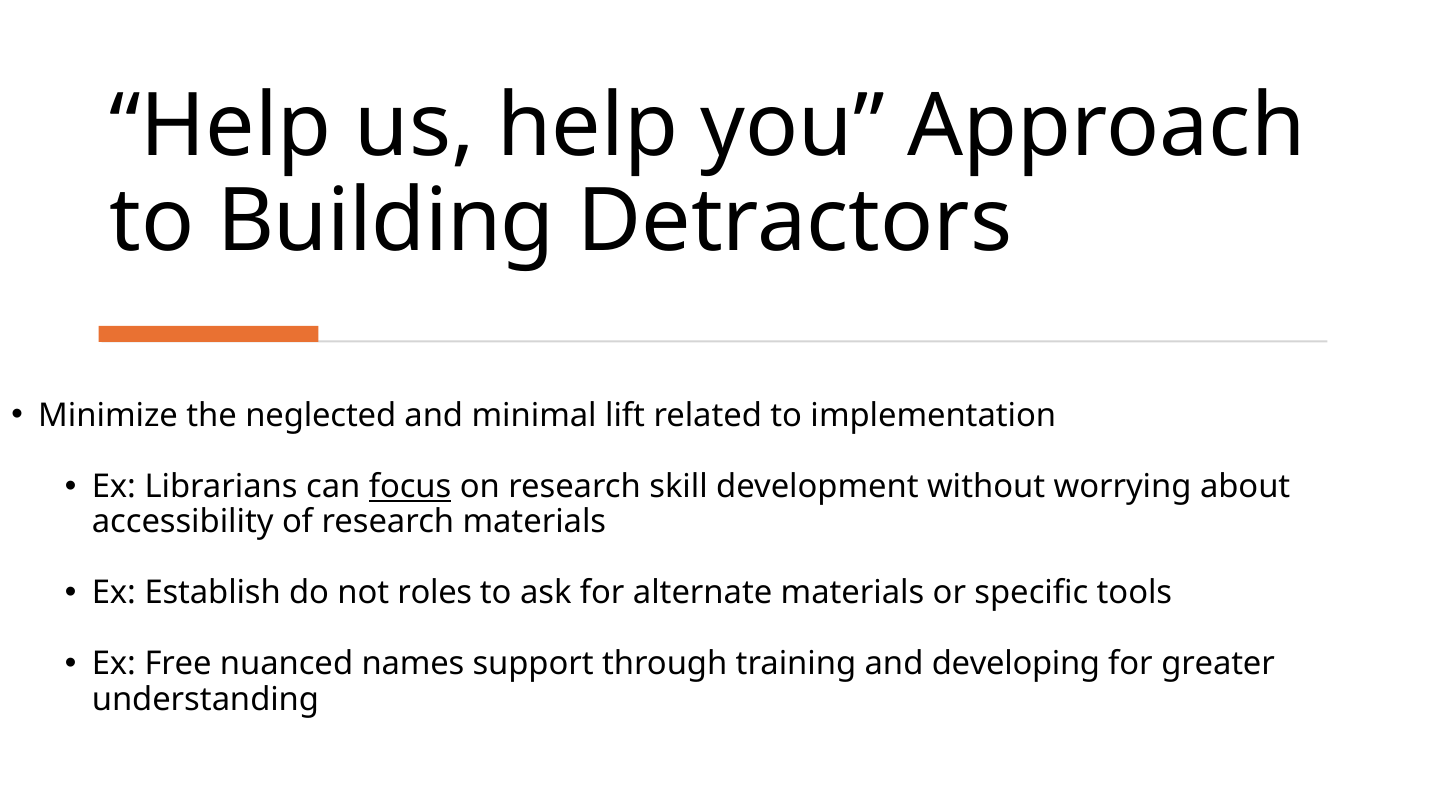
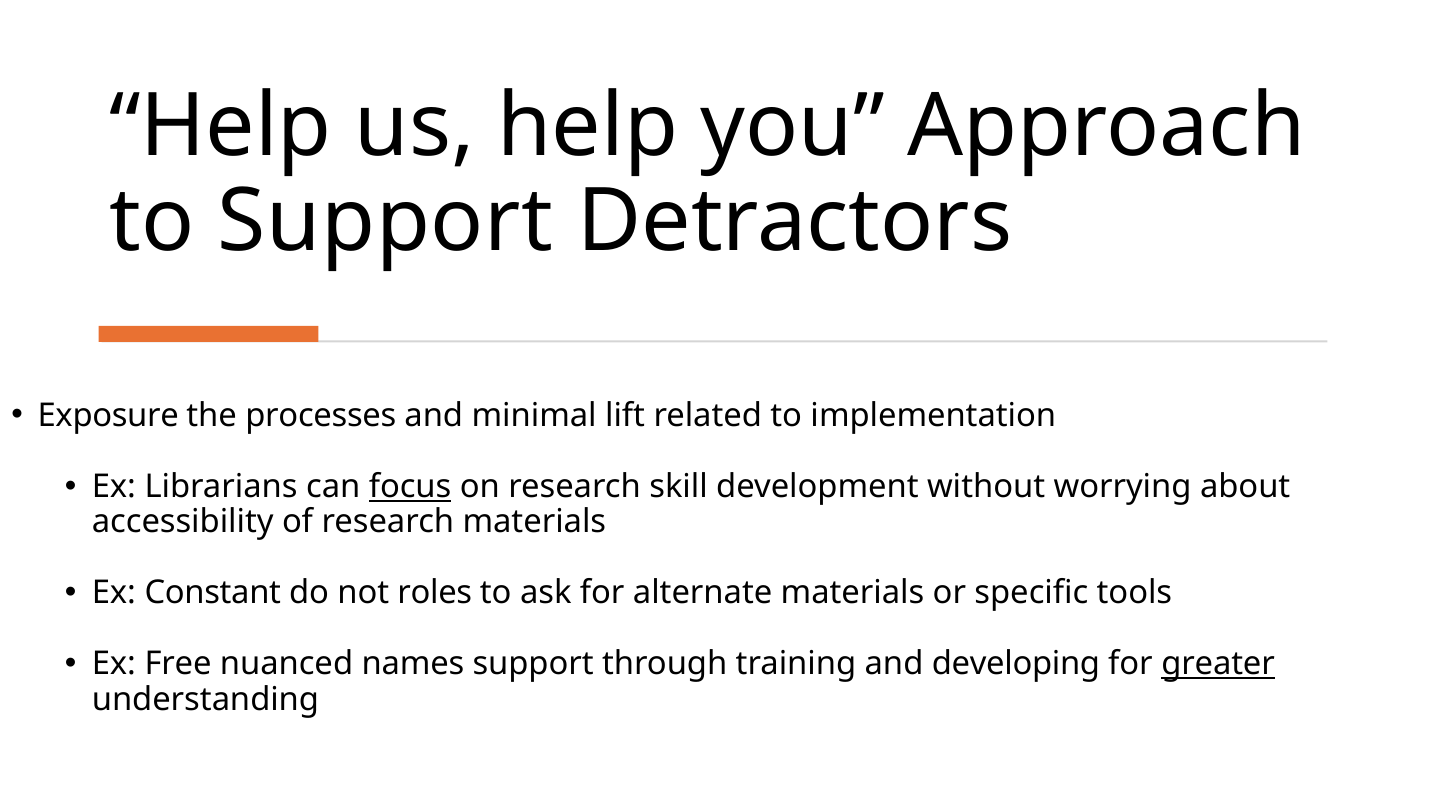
to Building: Building -> Support
Minimize: Minimize -> Exposure
neglected: neglected -> processes
Establish: Establish -> Constant
greater underline: none -> present
